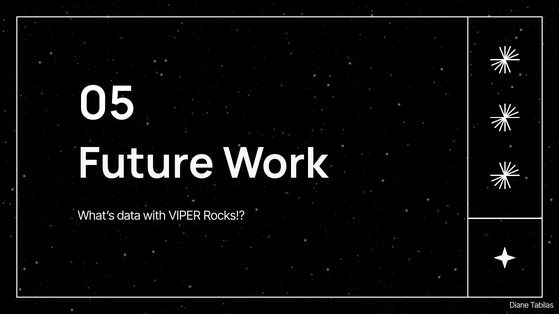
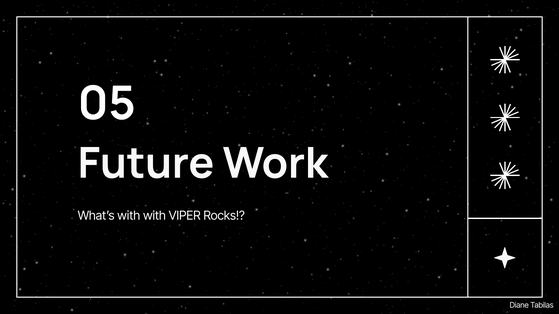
What’s data: data -> with
